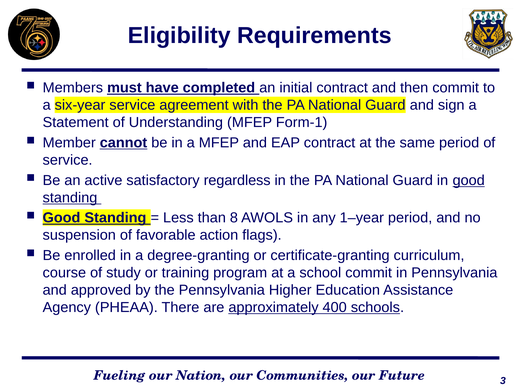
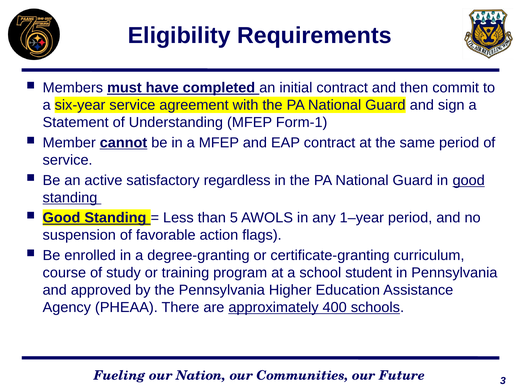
8: 8 -> 5
school commit: commit -> student
